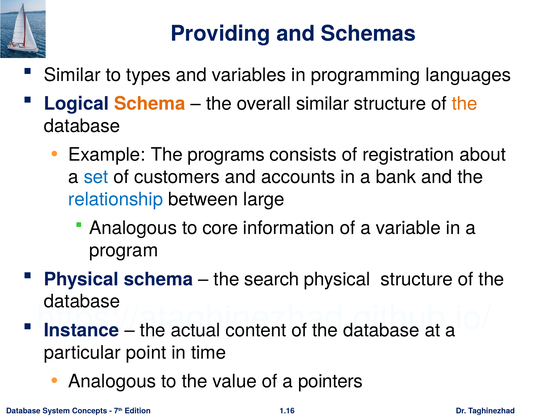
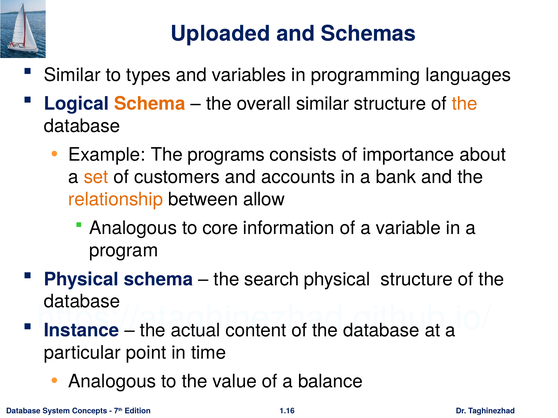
Providing: Providing -> Uploaded
registration: registration -> importance
set colour: blue -> orange
relationship colour: blue -> orange
large: large -> allow
pointers: pointers -> balance
